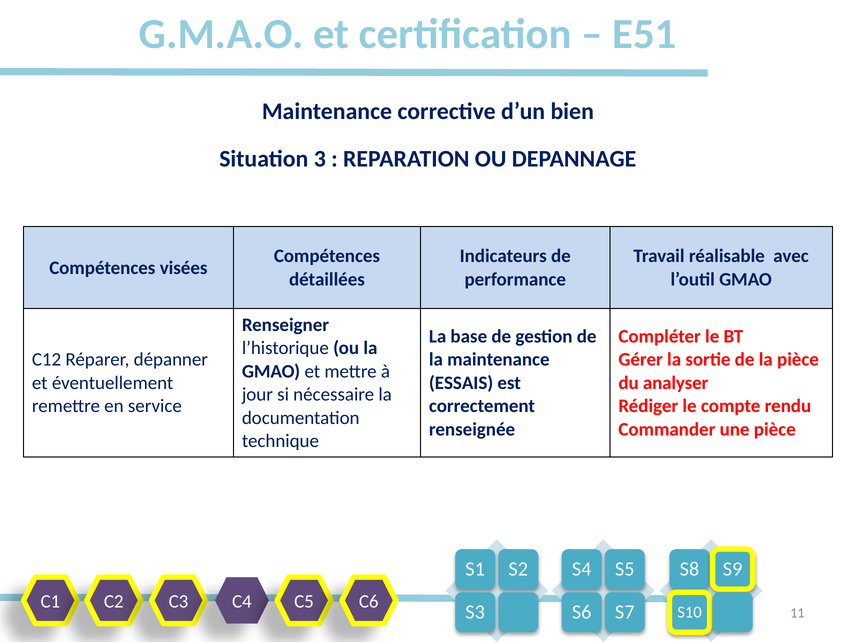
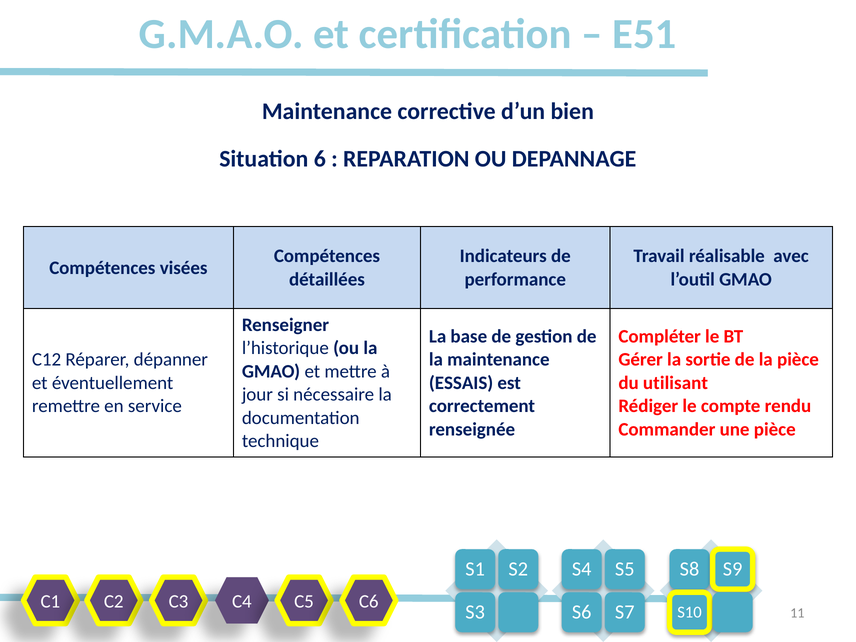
3: 3 -> 6
analyser: analyser -> utilisant
